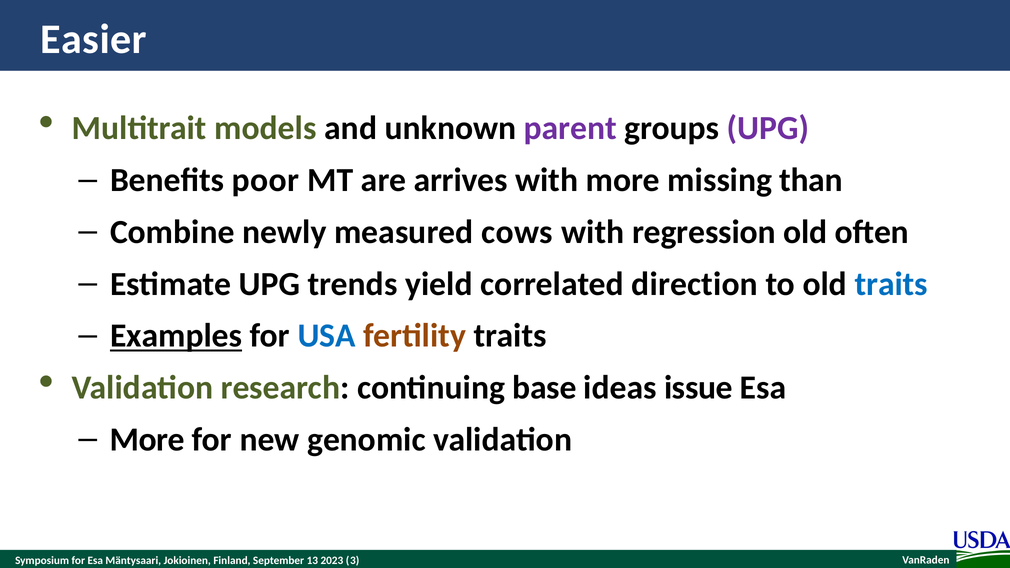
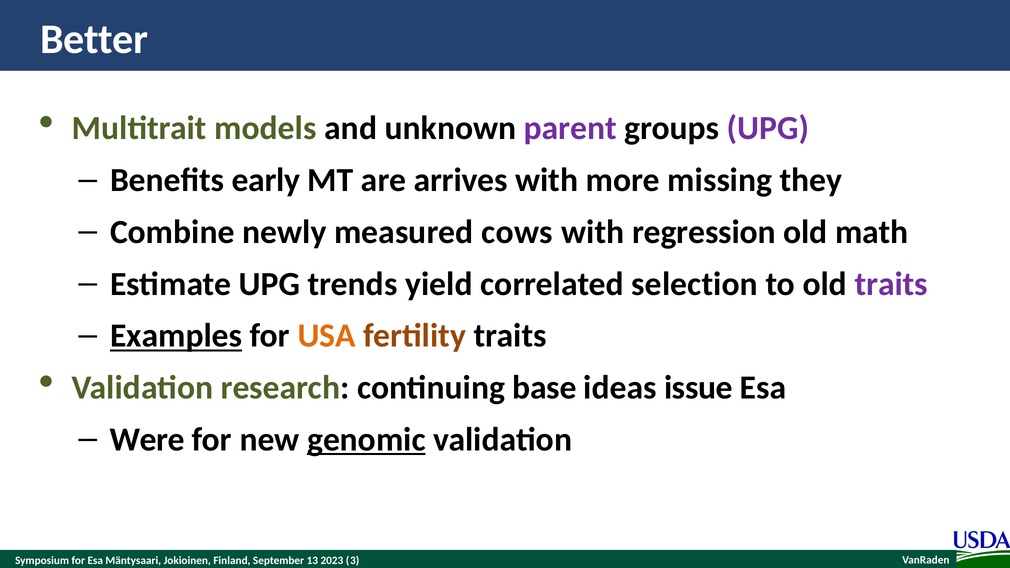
Easier: Easier -> Better
poor: poor -> early
than: than -> they
often: often -> math
direction: direction -> selection
traits at (891, 284) colour: blue -> purple
USA colour: blue -> orange
More at (147, 440): More -> Were
genomic underline: none -> present
